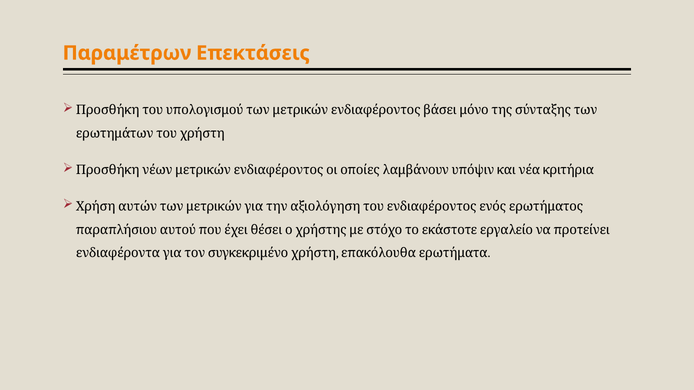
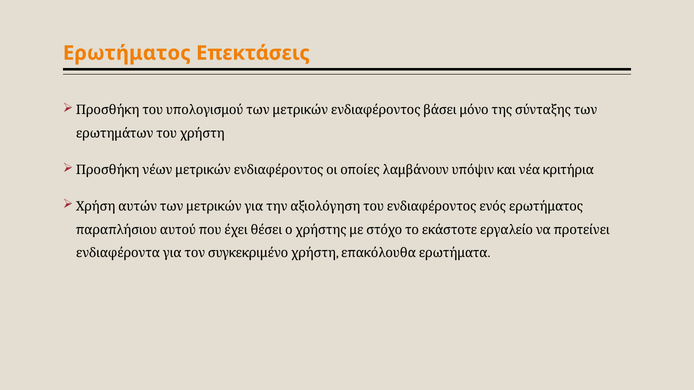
Παραμέτρων: Παραμέτρων -> Ερωτήματος
